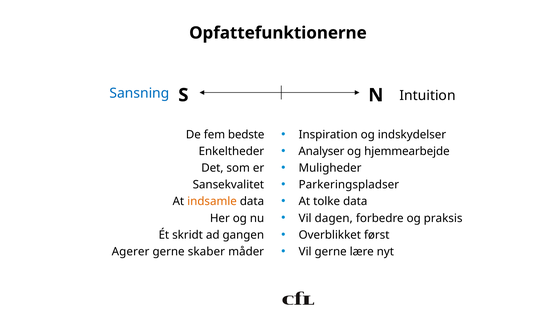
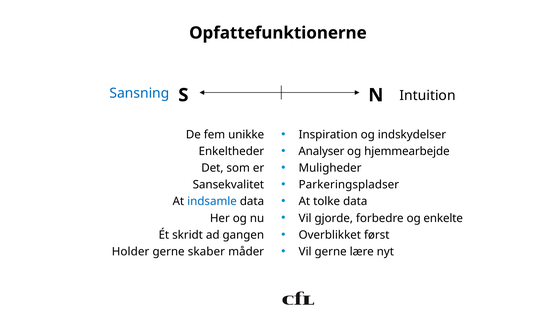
bedste: bedste -> unikke
indsamle colour: orange -> blue
dagen: dagen -> gjorde
praksis: praksis -> enkelte
Agerer: Agerer -> Holder
